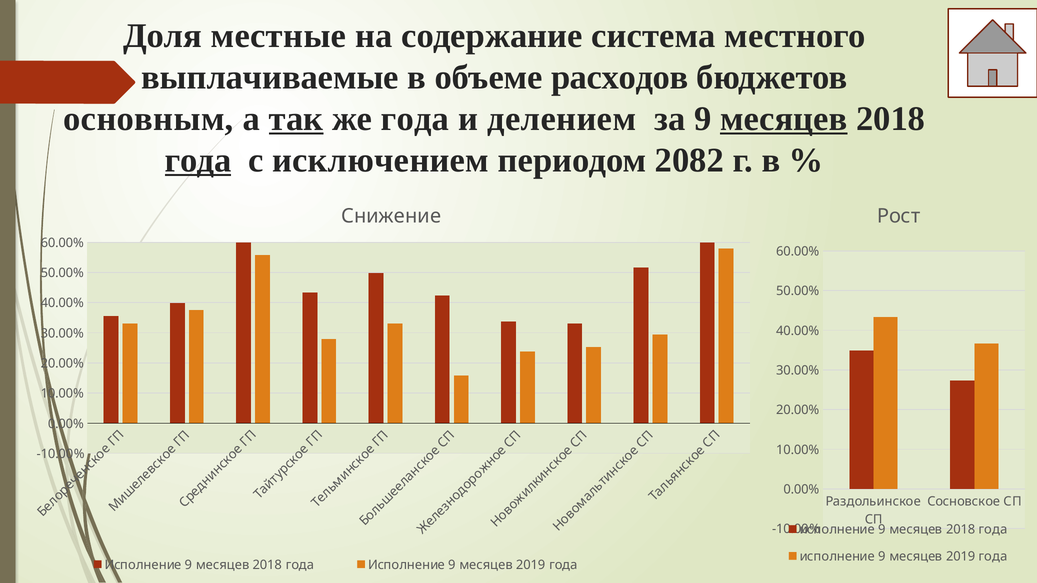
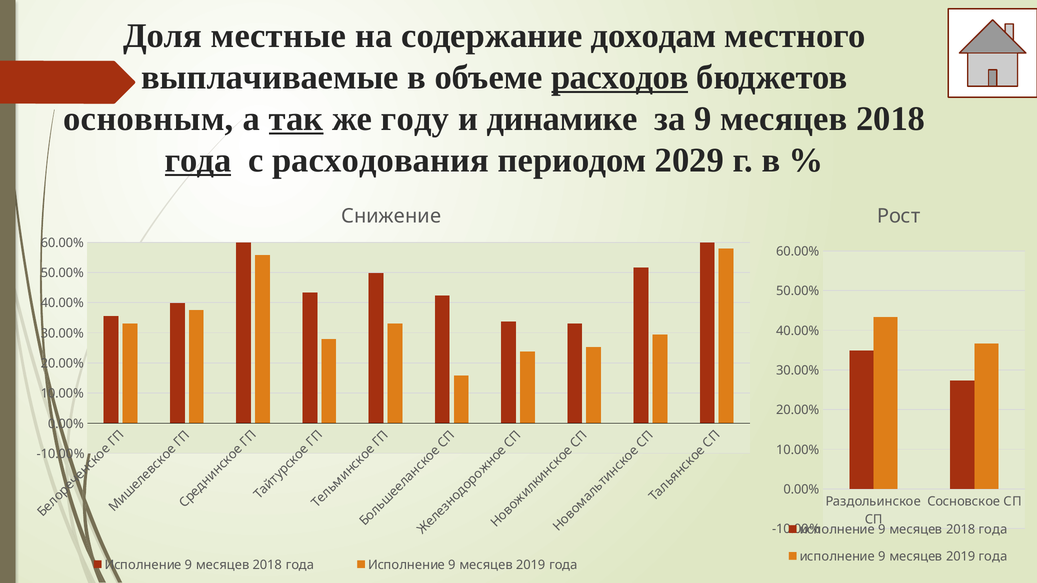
система: система -> доходам
расходов underline: none -> present
же года: года -> году
делением: делением -> динамике
месяцев at (784, 119) underline: present -> none
исключением: исключением -> расходования
2082: 2082 -> 2029
